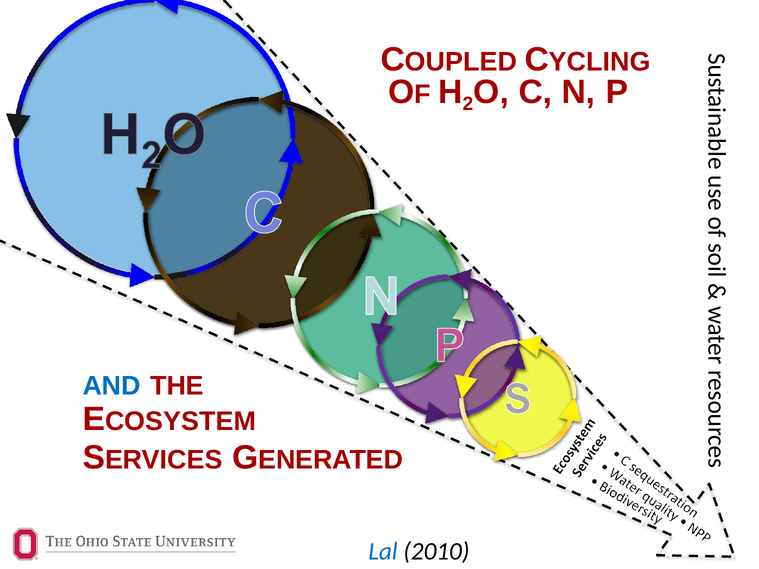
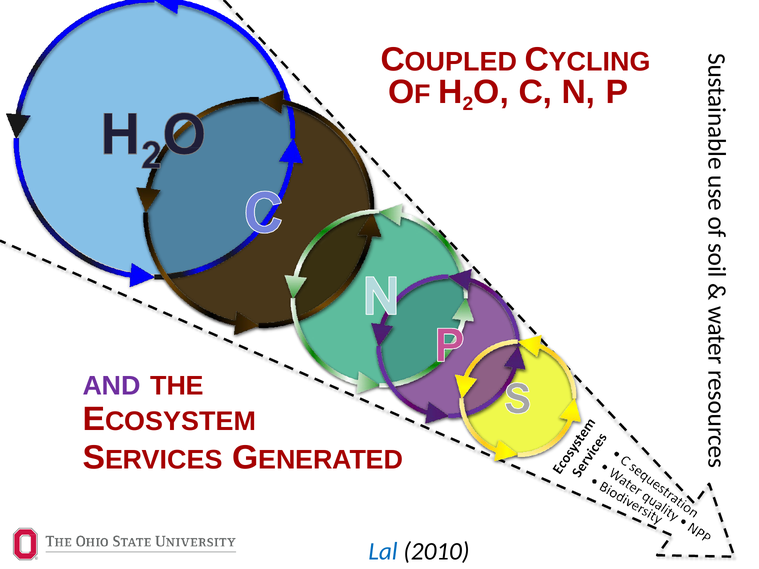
AND at (112, 386) colour: blue -> purple
